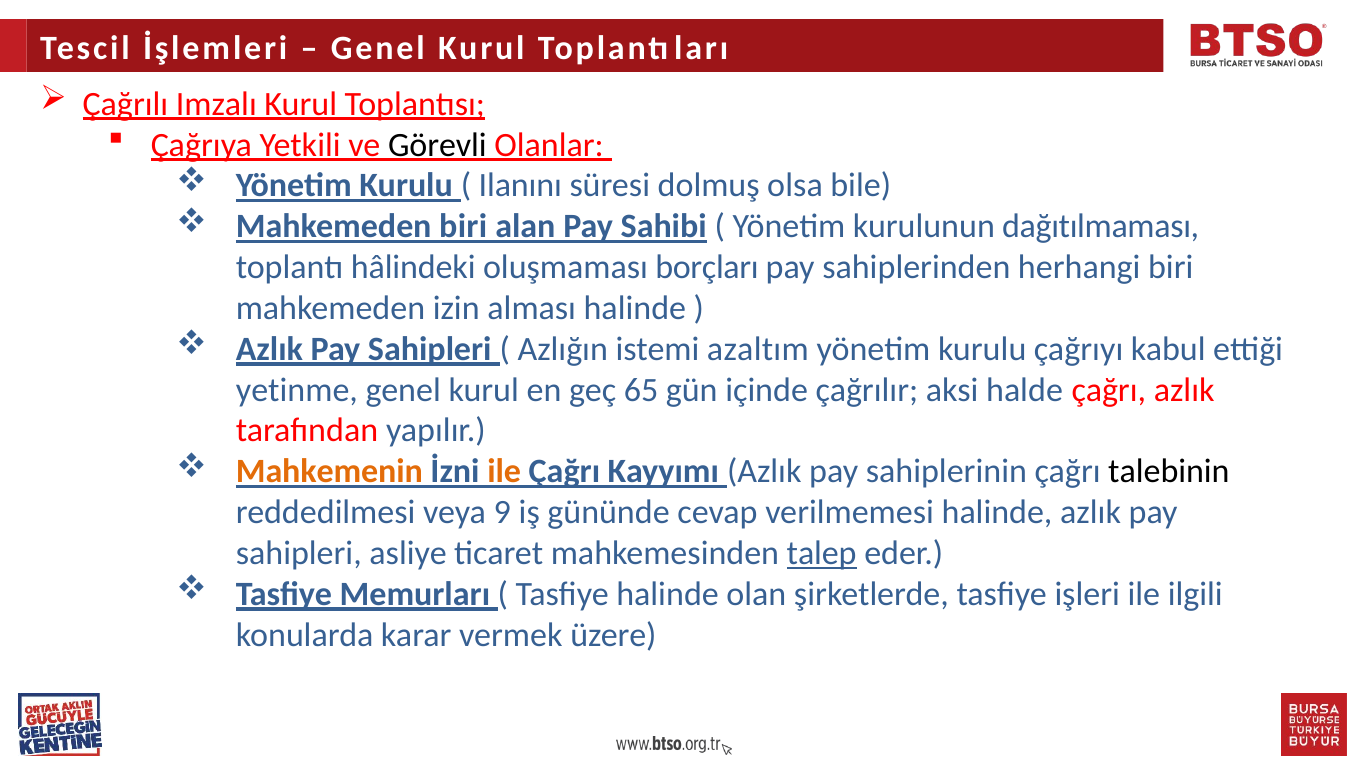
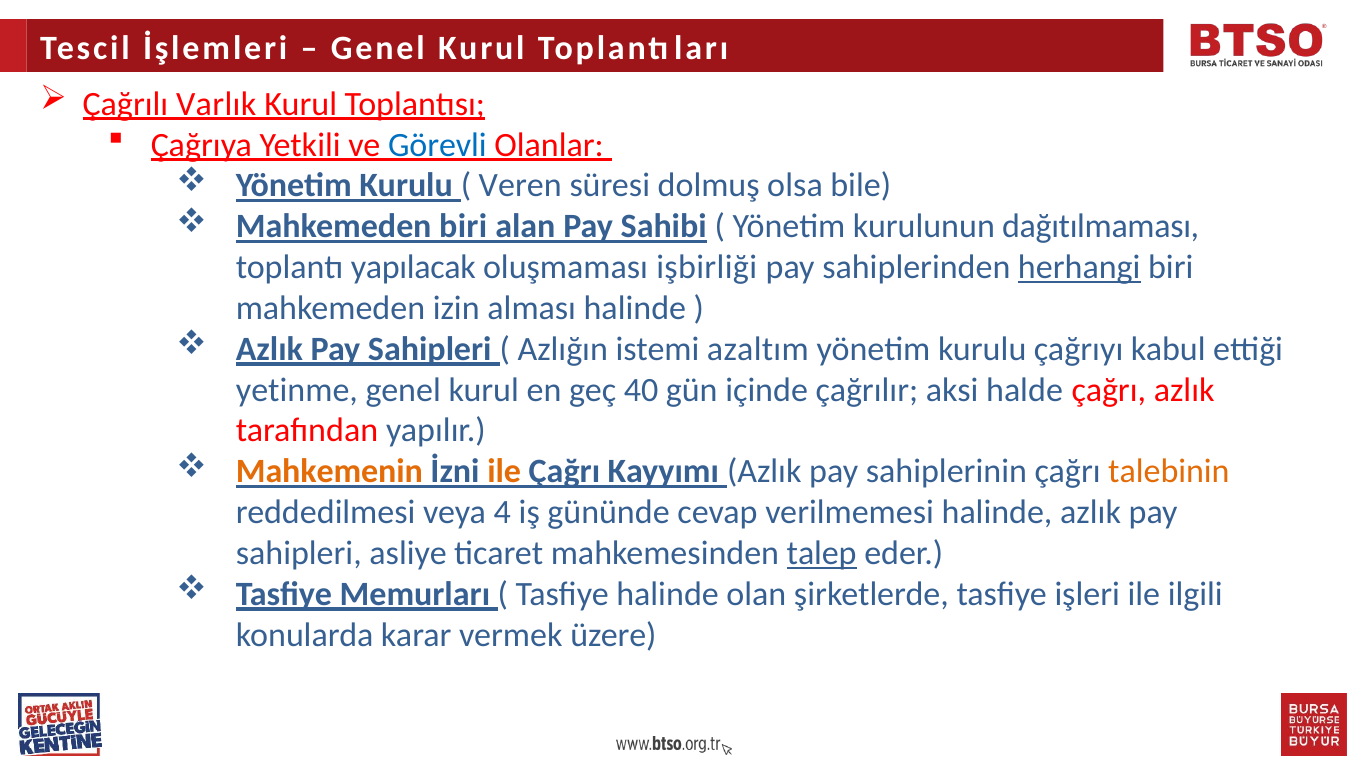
Imzalı: Imzalı -> Varlık
Görevli colour: black -> blue
Ilanını: Ilanını -> Veren
hâlindeki: hâlindeki -> yapılacak
borçları: borçları -> işbirliği
herhangi underline: none -> present
65: 65 -> 40
talebinin colour: black -> orange
9: 9 -> 4
